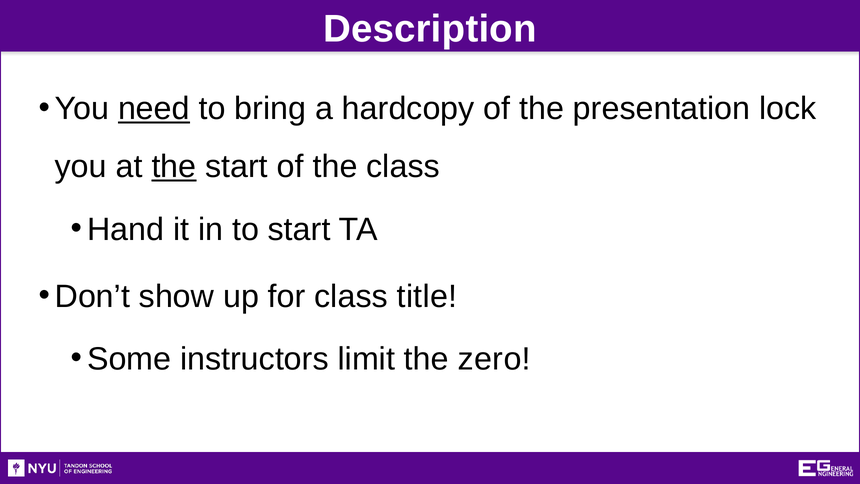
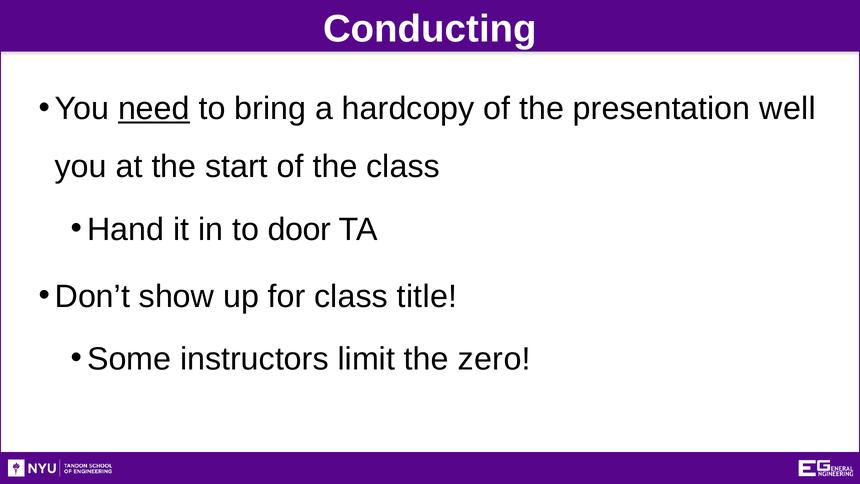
Description: Description -> Conducting
lock: lock -> well
the at (174, 167) underline: present -> none
to start: start -> door
